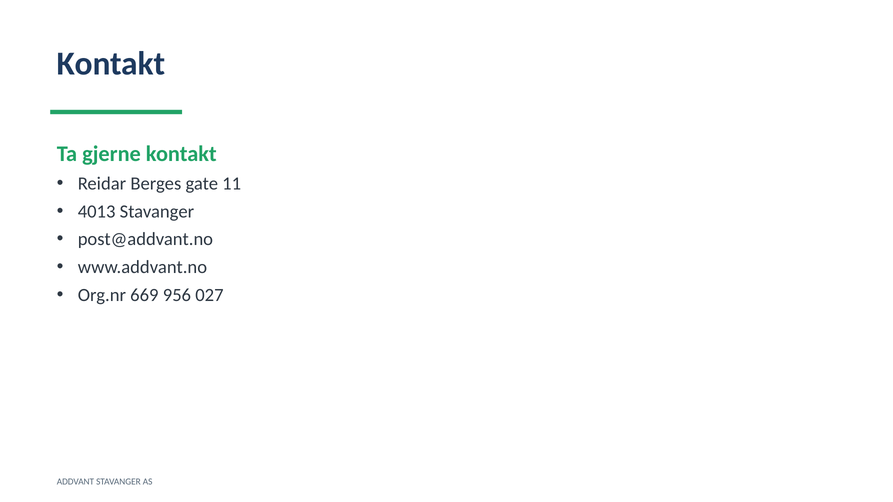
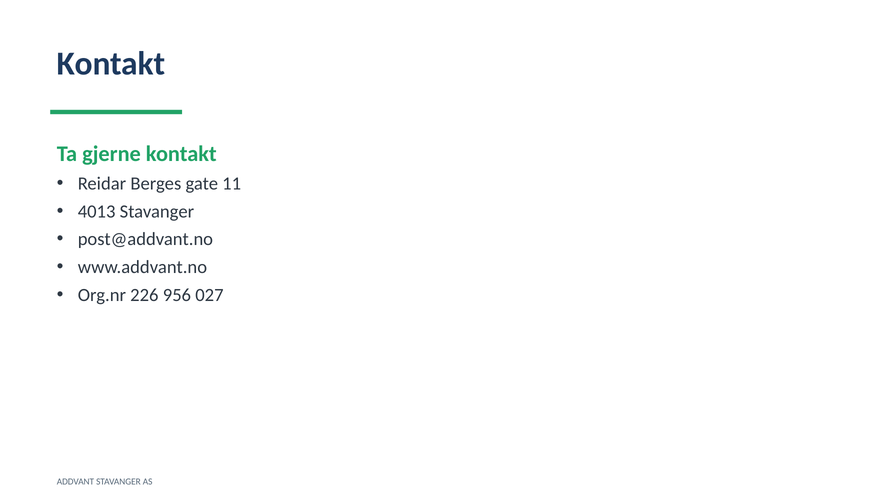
669: 669 -> 226
